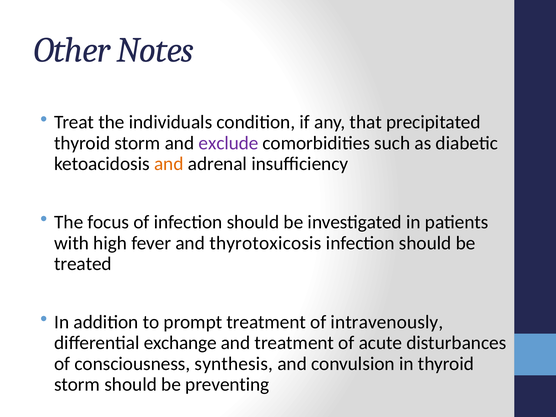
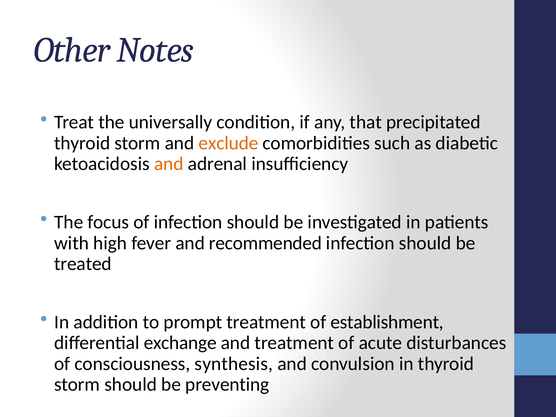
individuals: individuals -> universally
exclude colour: purple -> orange
thyrotoxicosis: thyrotoxicosis -> recommended
intravenously: intravenously -> establishment
